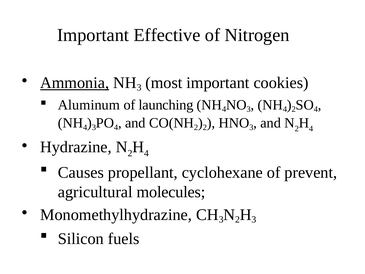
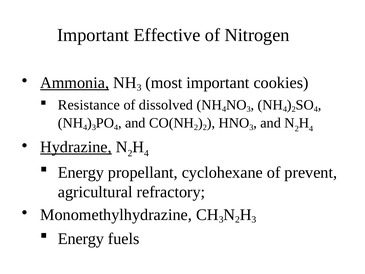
Aluminum: Aluminum -> Resistance
launching: launching -> dissolved
Hydrazine underline: none -> present
Causes at (81, 172): Causes -> Energy
molecules: molecules -> refractory
Silicon at (81, 238): Silicon -> Energy
